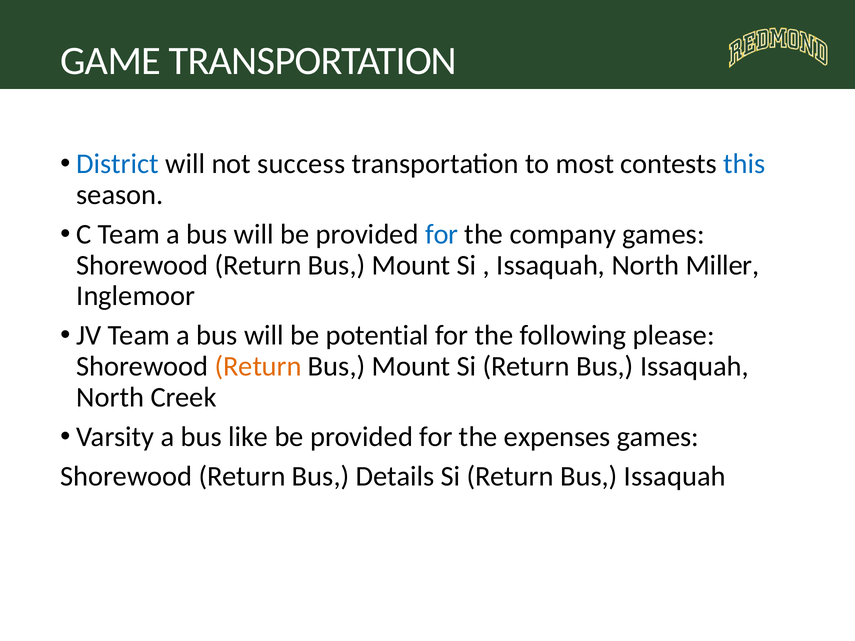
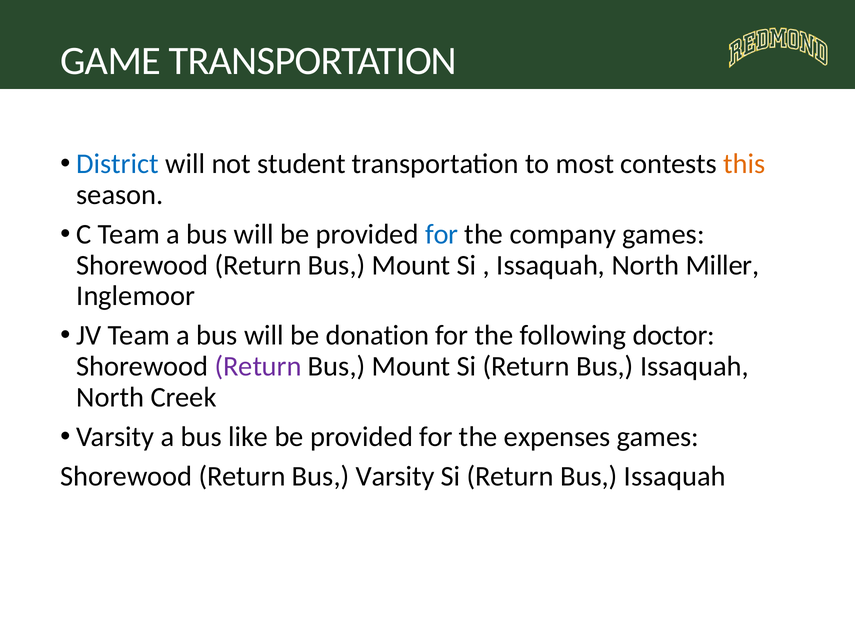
success: success -> student
this colour: blue -> orange
potential: potential -> donation
please: please -> doctor
Return at (258, 366) colour: orange -> purple
Bus Details: Details -> Varsity
